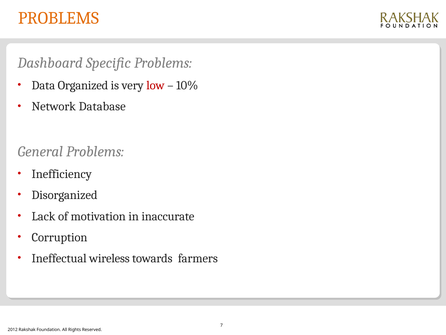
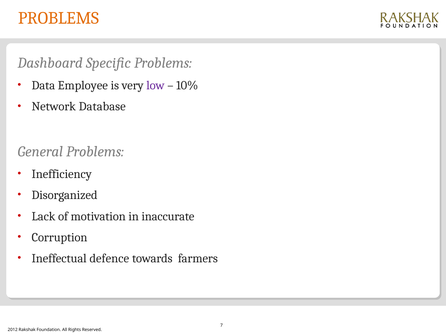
Organized: Organized -> Employee
low colour: red -> purple
wireless: wireless -> defence
